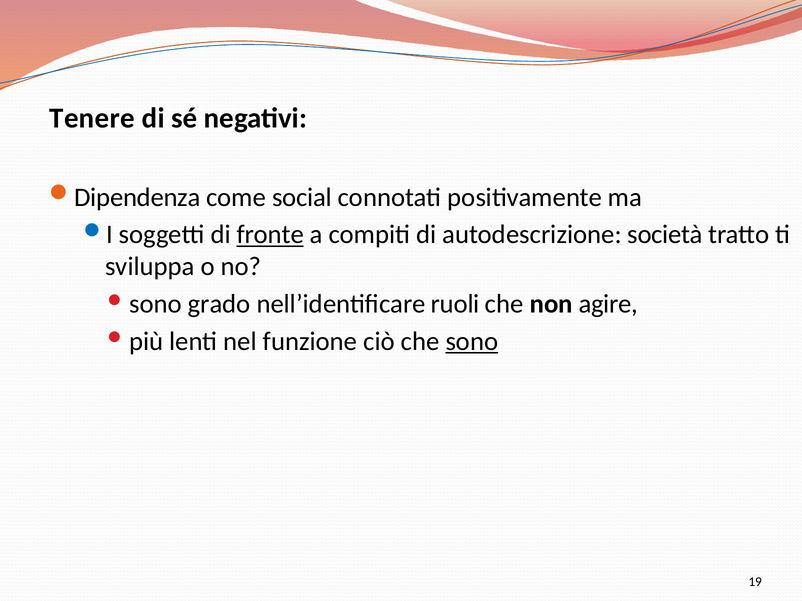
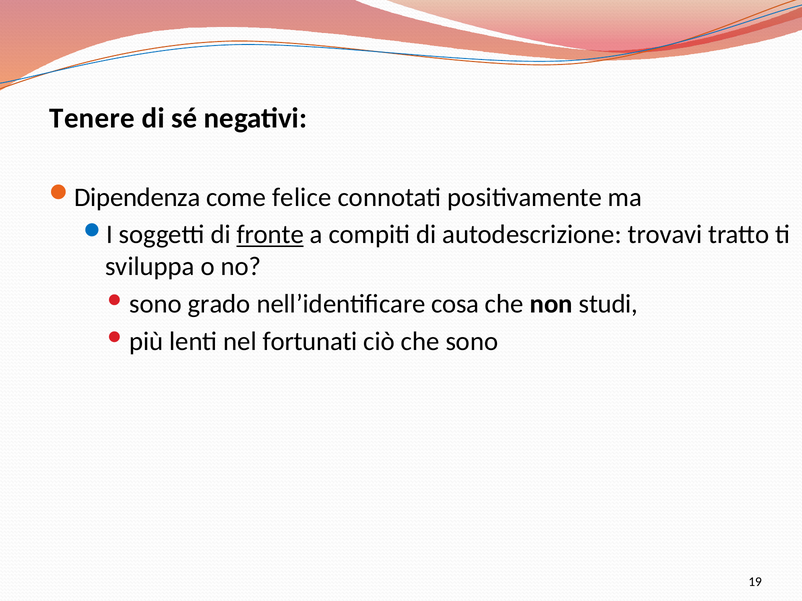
social: social -> felice
società: società -> trovavi
ruoli: ruoli -> cosa
agire: agire -> studi
funzione: funzione -> fortunati
sono underline: present -> none
